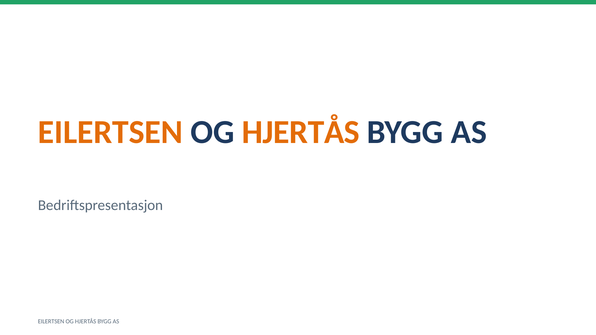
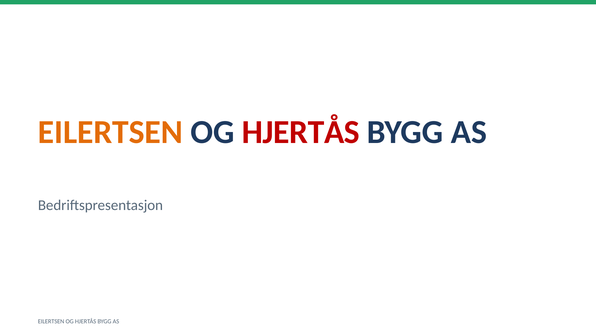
HJERTÅS at (301, 132) colour: orange -> red
